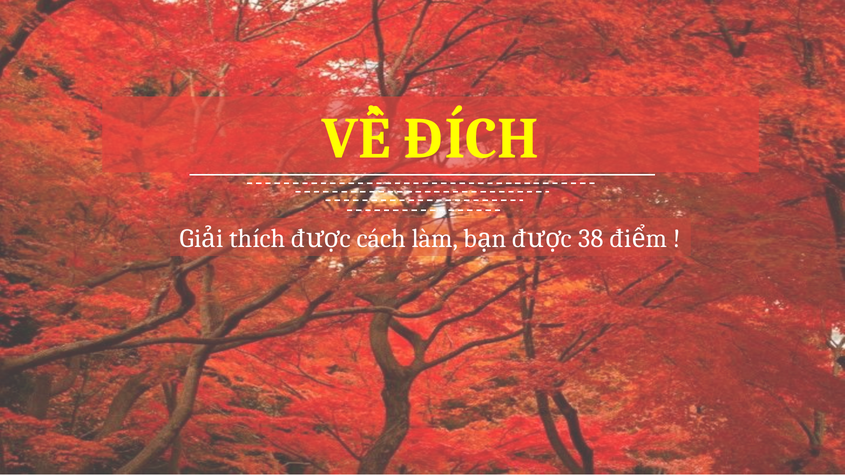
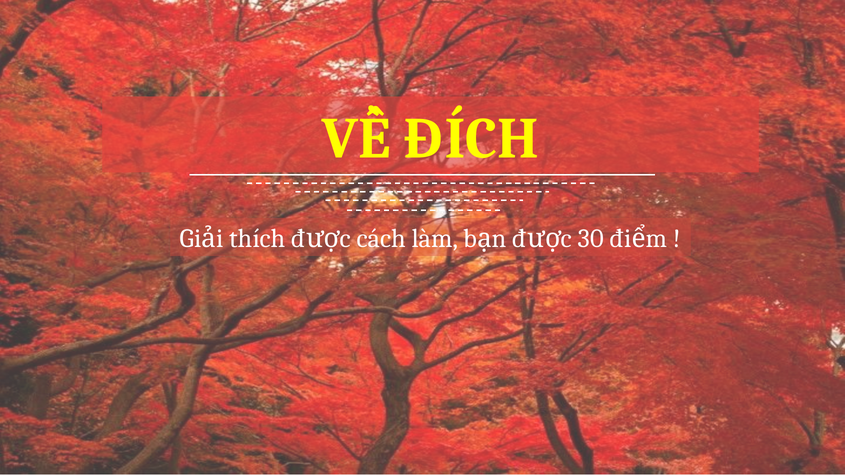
38: 38 -> 30
